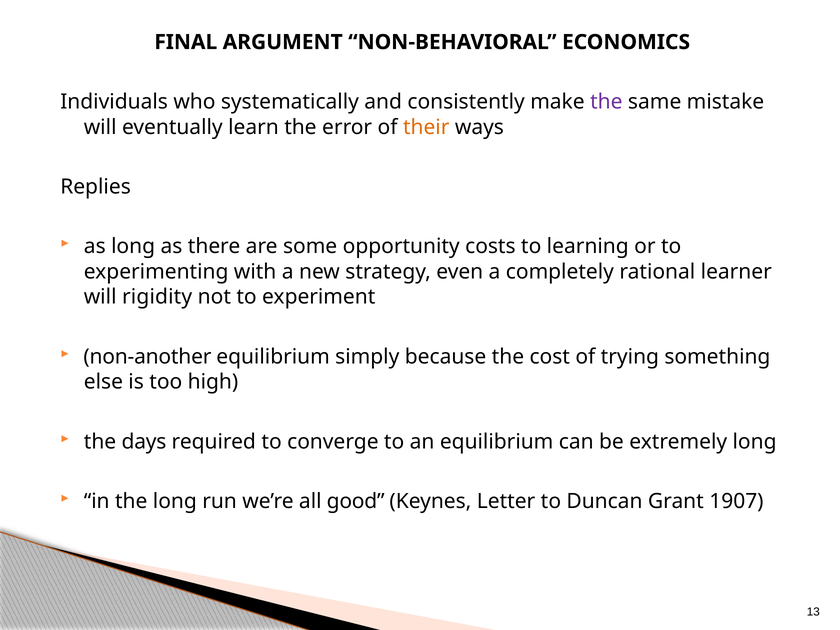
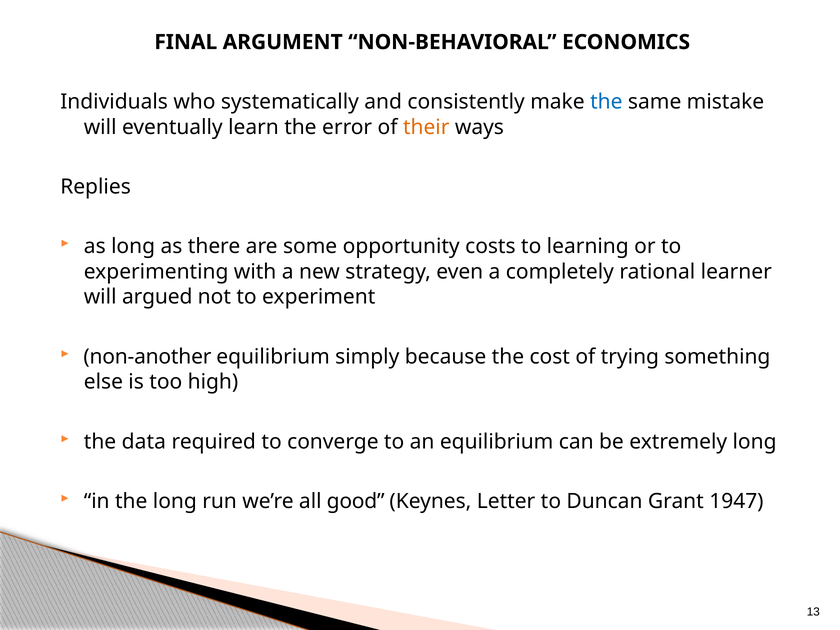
the at (606, 102) colour: purple -> blue
rigidity: rigidity -> argued
days: days -> data
1907: 1907 -> 1947
